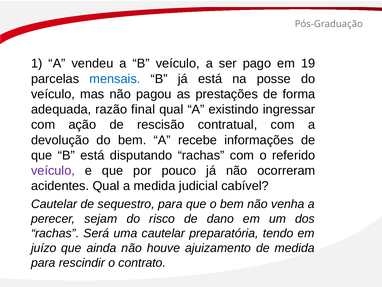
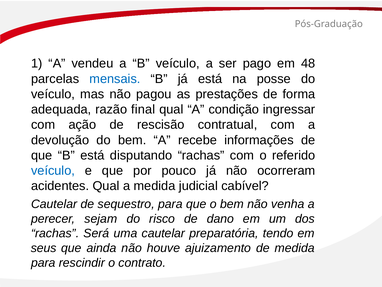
19: 19 -> 48
existindo: existindo -> condição
veículo at (53, 170) colour: purple -> blue
juízo: juízo -> seus
